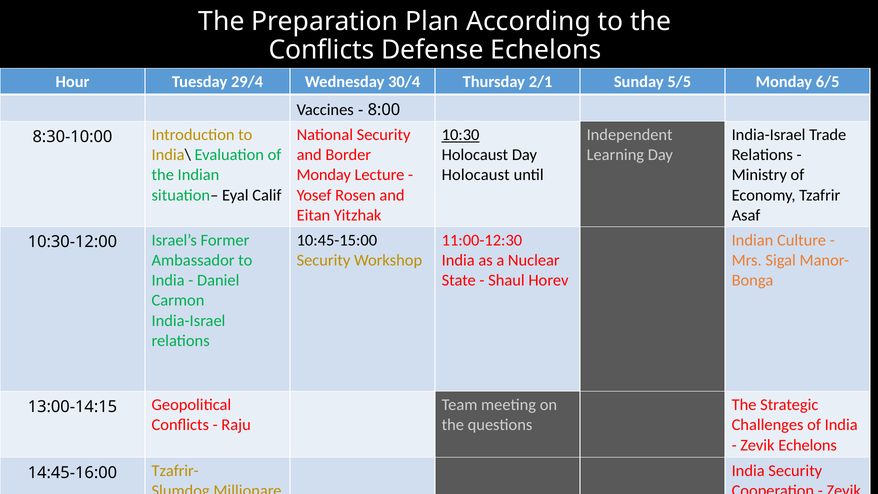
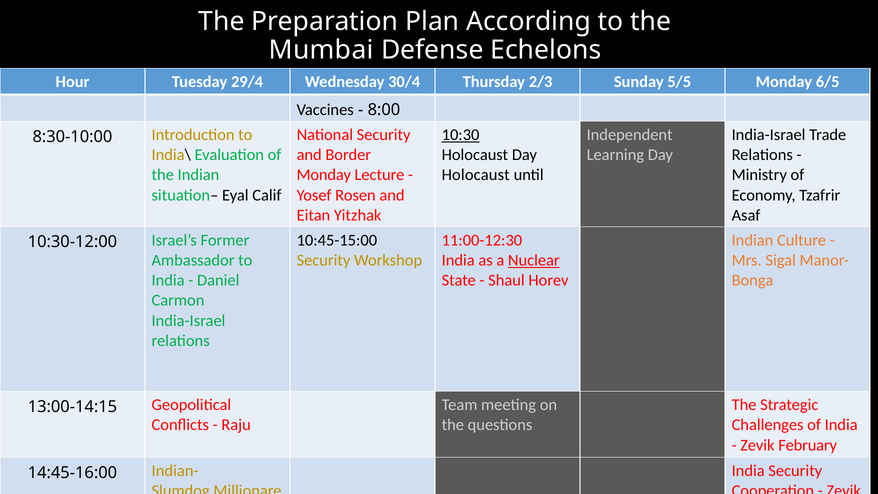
Conflicts at (321, 50): Conflicts -> Mumbai
2/1: 2/1 -> 2/3
Nuclear underline: none -> present
Zevik Echelons: Echelons -> February
Tzafrir-: Tzafrir- -> Indian-
